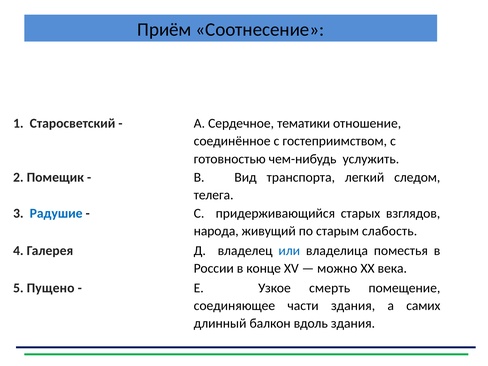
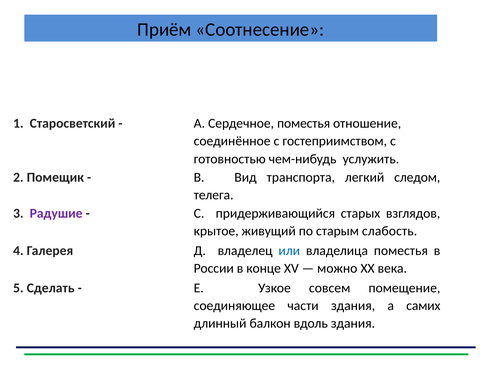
Сердечное тематики: тематики -> поместья
Радушие colour: blue -> purple
народа: народа -> крытое
Пущено: Пущено -> Сделать
смерть: смерть -> совсем
